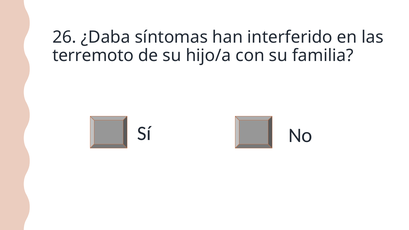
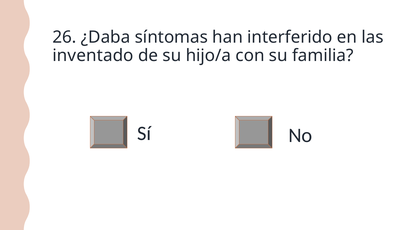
terremoto: terremoto -> inventado
